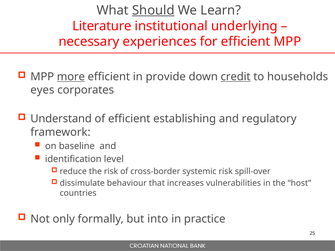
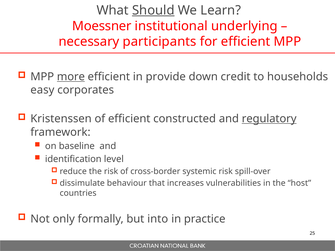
Literature: Literature -> Moessner
experiences: experiences -> participants
credit underline: present -> none
eyes: eyes -> easy
Understand: Understand -> Kristenssen
establishing: establishing -> constructed
regulatory underline: none -> present
